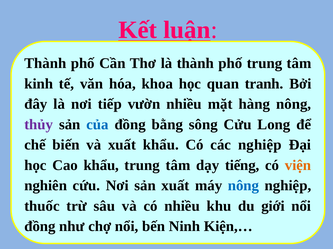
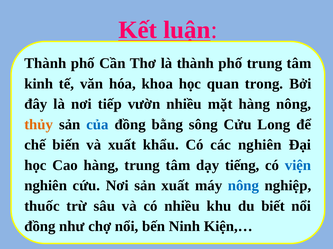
tranh: tranh -> trong
thủy colour: purple -> orange
các nghiệp: nghiệp -> nghiên
Cao khẩu: khẩu -> hàng
viện colour: orange -> blue
giới: giới -> biết
